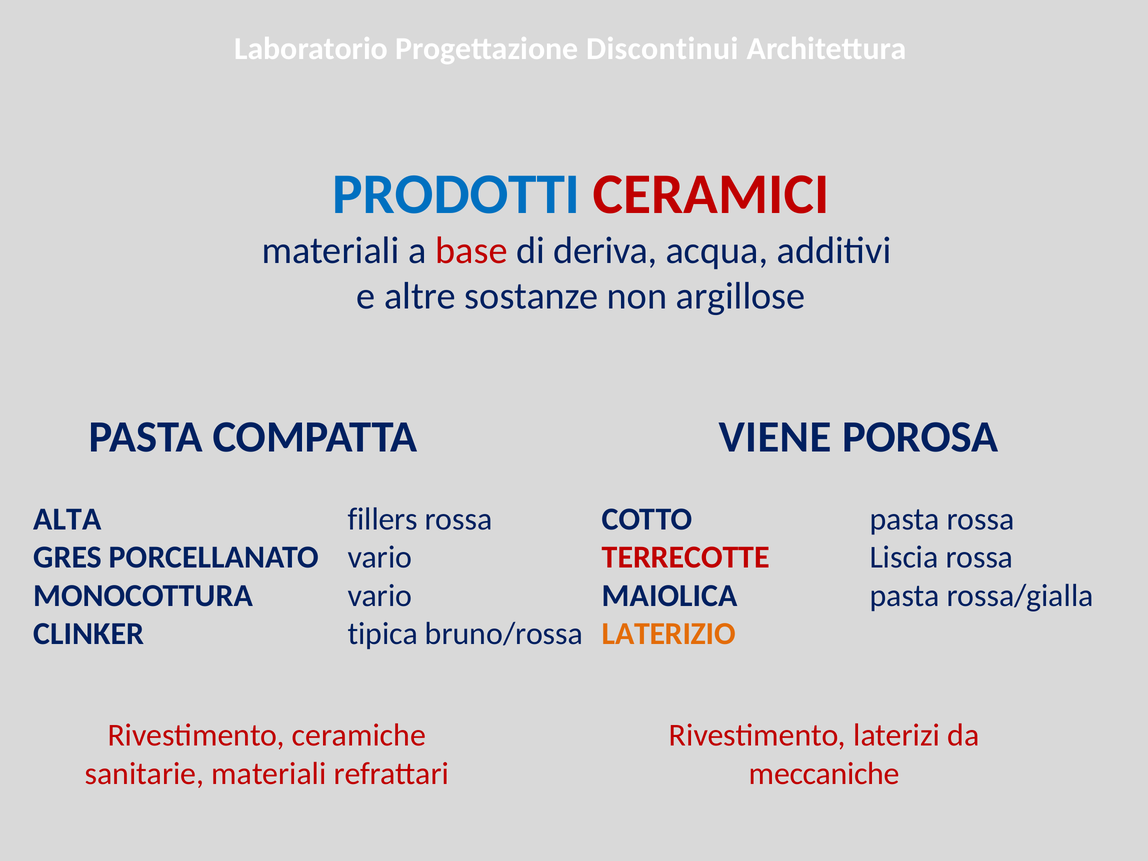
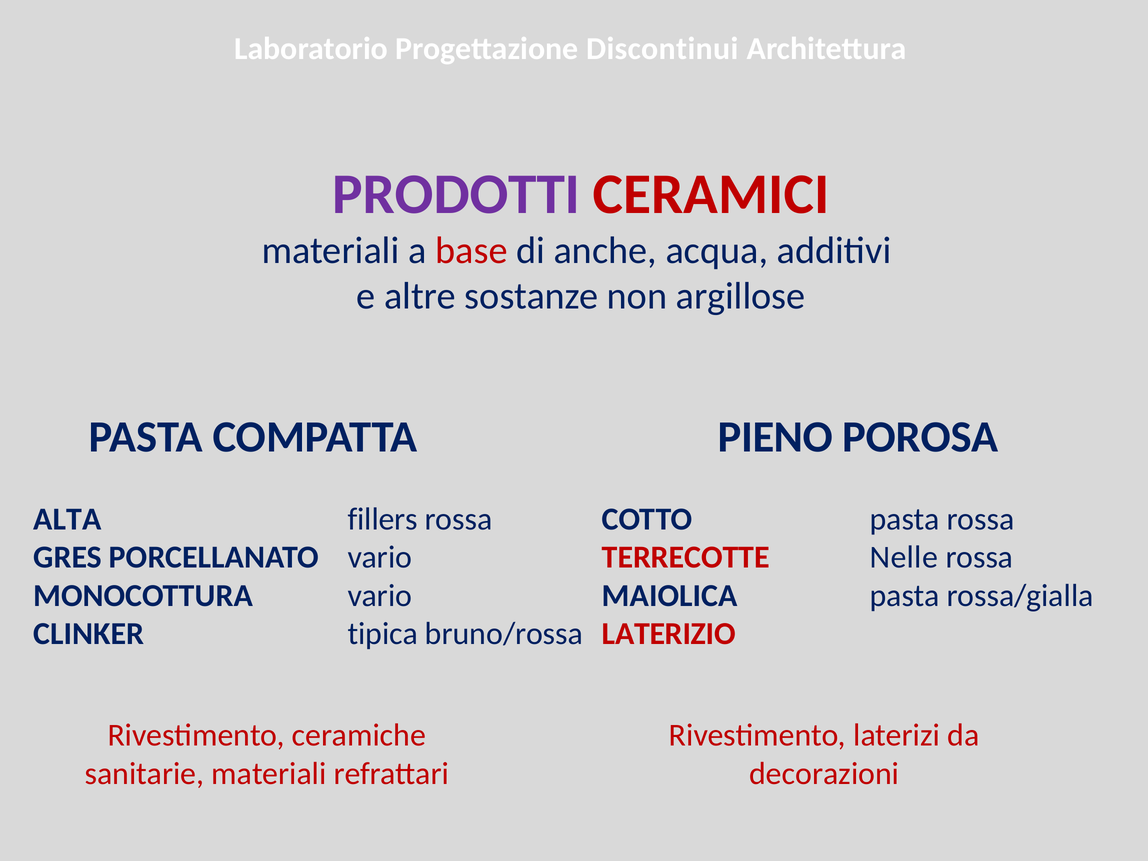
PRODOTTI colour: blue -> purple
deriva: deriva -> anche
VIENE: VIENE -> PIENO
Liscia: Liscia -> Nelle
LATERIZIO colour: orange -> red
meccaniche: meccaniche -> decorazioni
